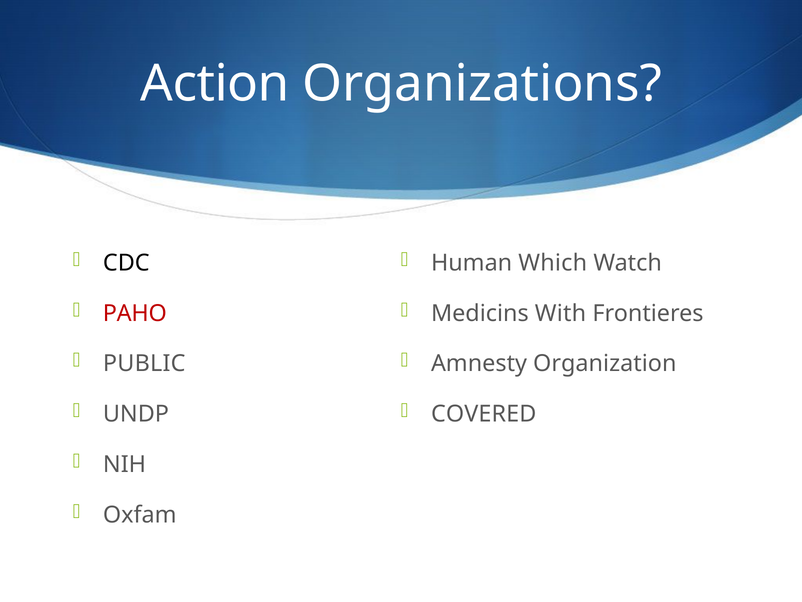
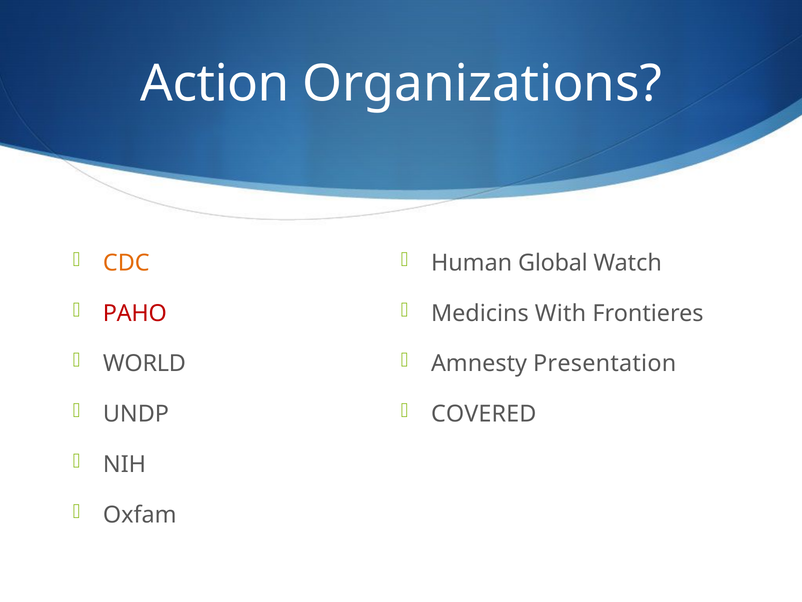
CDC colour: black -> orange
Which: Which -> Global
PUBLIC: PUBLIC -> WORLD
Organization: Organization -> Presentation
